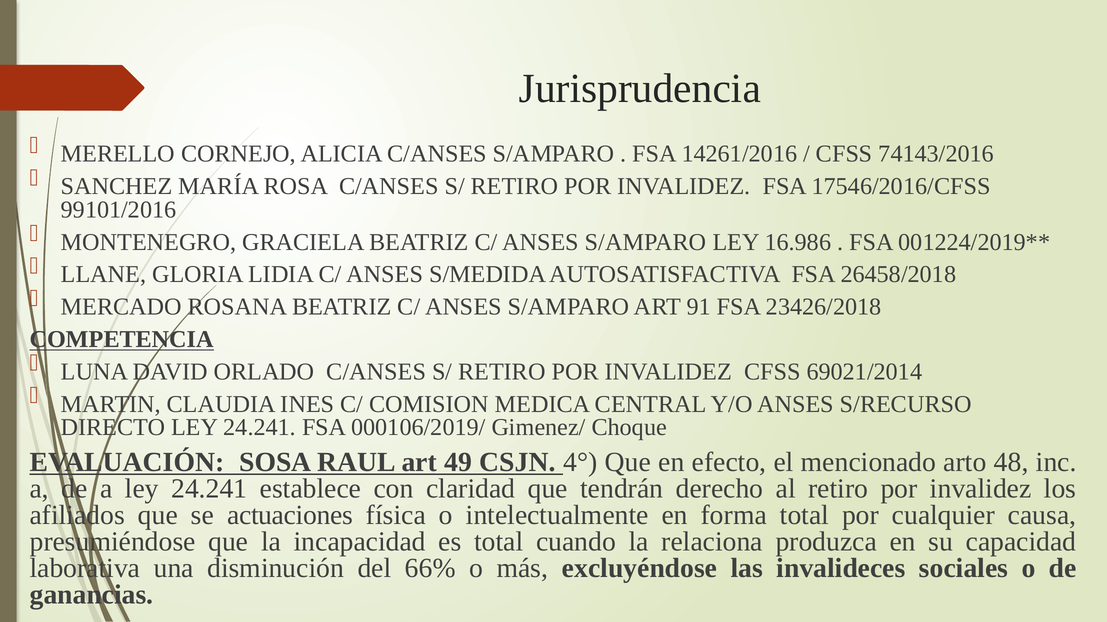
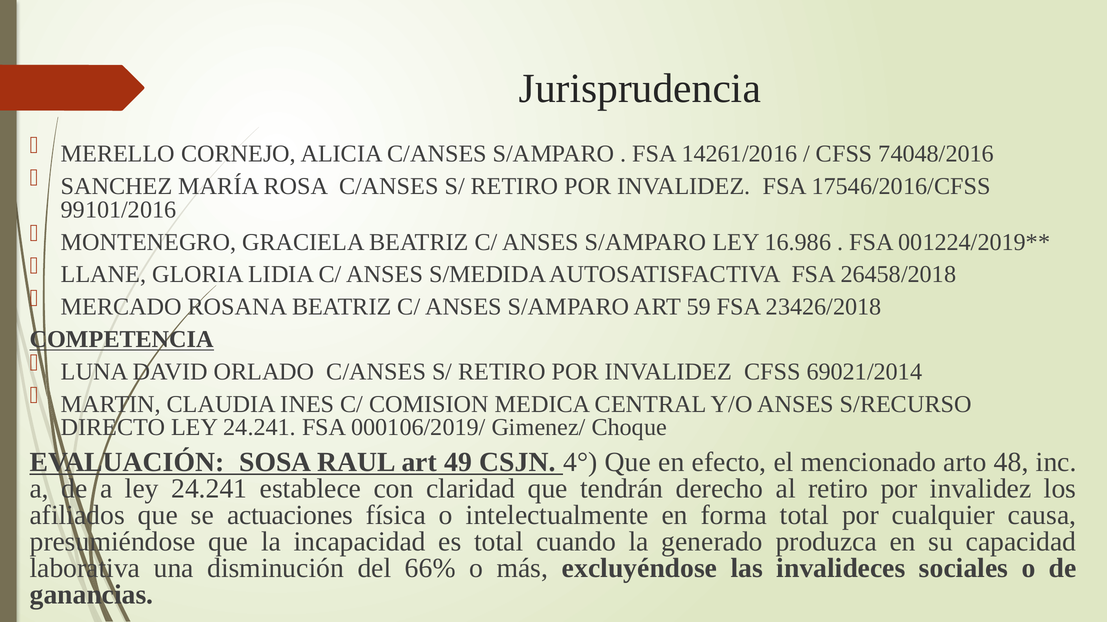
74143/2016: 74143/2016 -> 74048/2016
91: 91 -> 59
relaciona: relaciona -> generado
